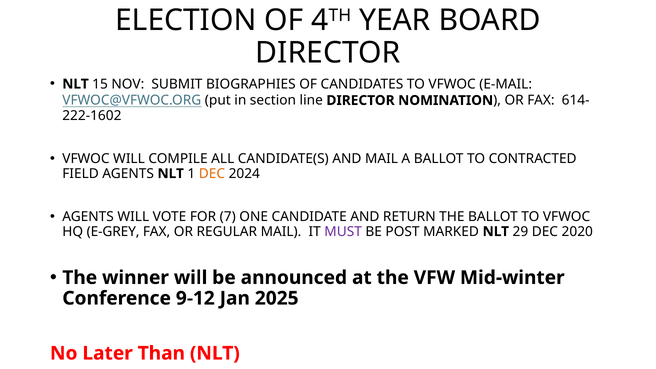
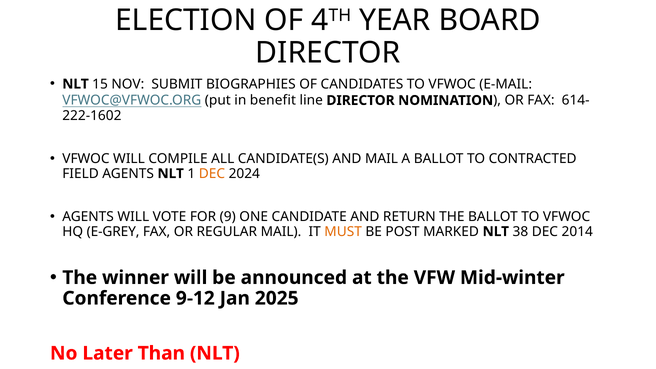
section: section -> benefit
7: 7 -> 9
MUST colour: purple -> orange
29: 29 -> 38
2020: 2020 -> 2014
